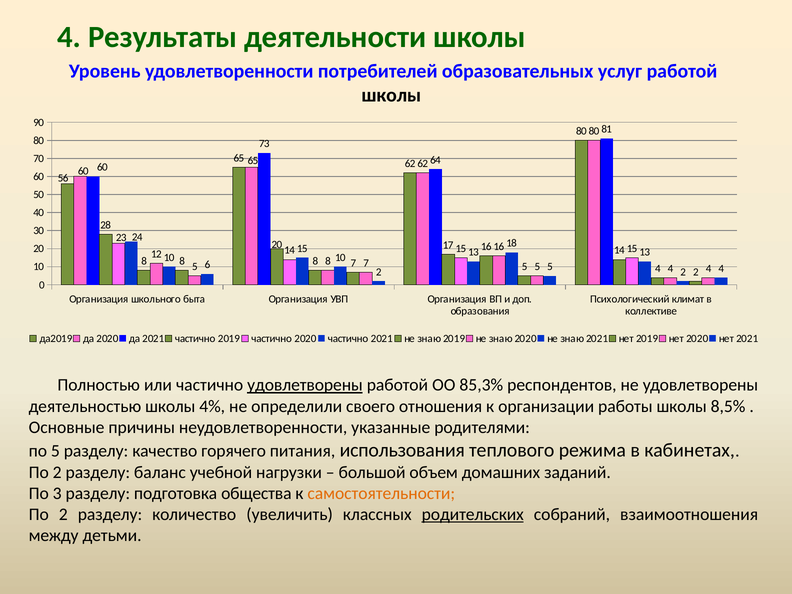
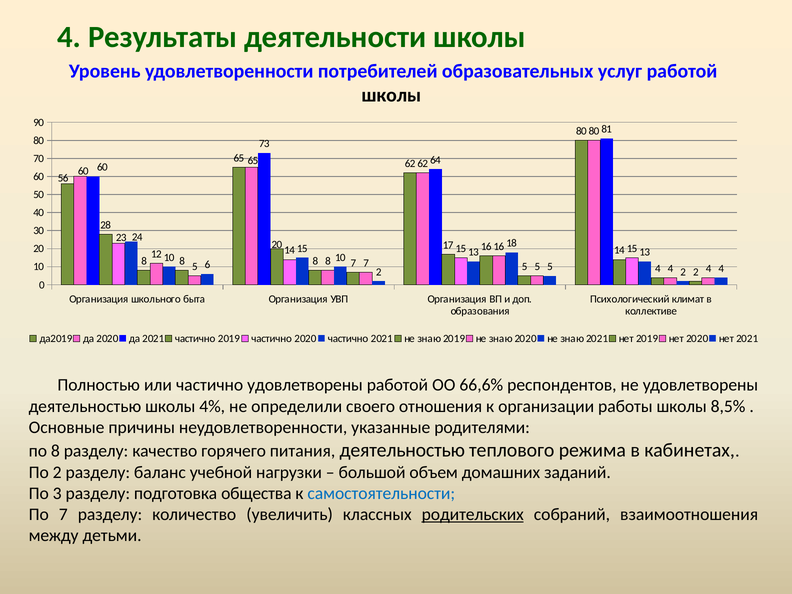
удовлетворены at (305, 385) underline: present -> none
85,3%: 85,3% -> 66,6%
по 5: 5 -> 8
питания использования: использования -> деятельностью
самостоятельности colour: orange -> blue
2 at (63, 514): 2 -> 7
